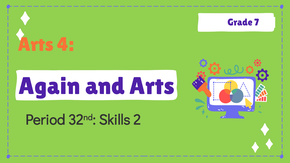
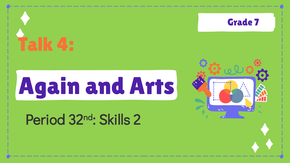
Arts at (36, 45): Arts -> Talk
